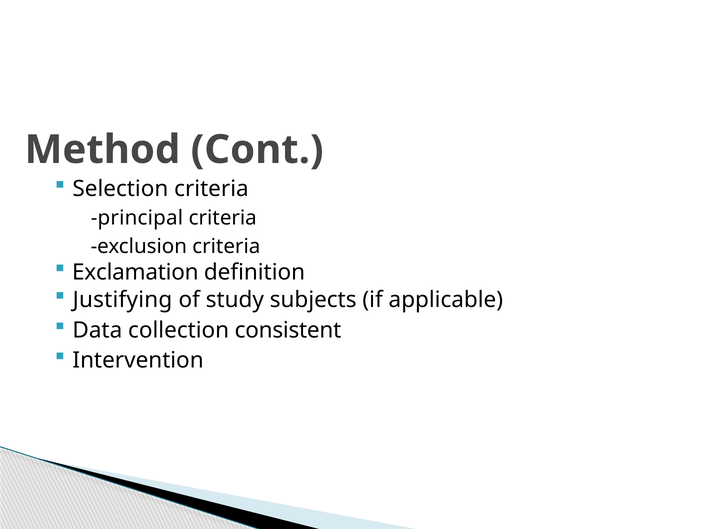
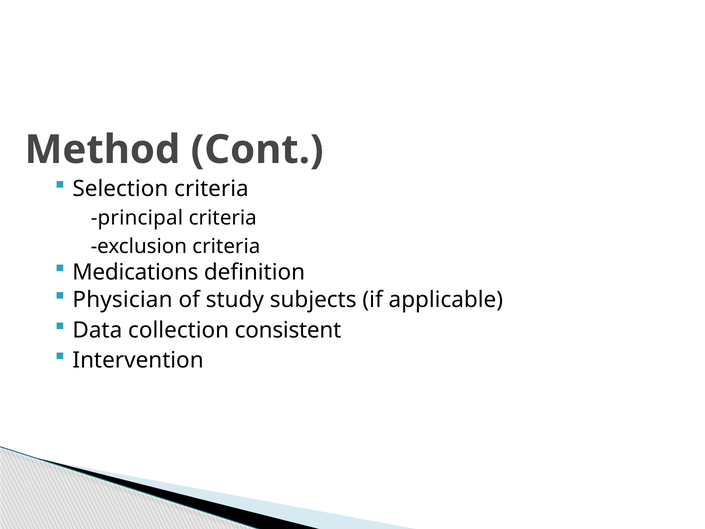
Exclamation: Exclamation -> Medications
Justifying: Justifying -> Physician
